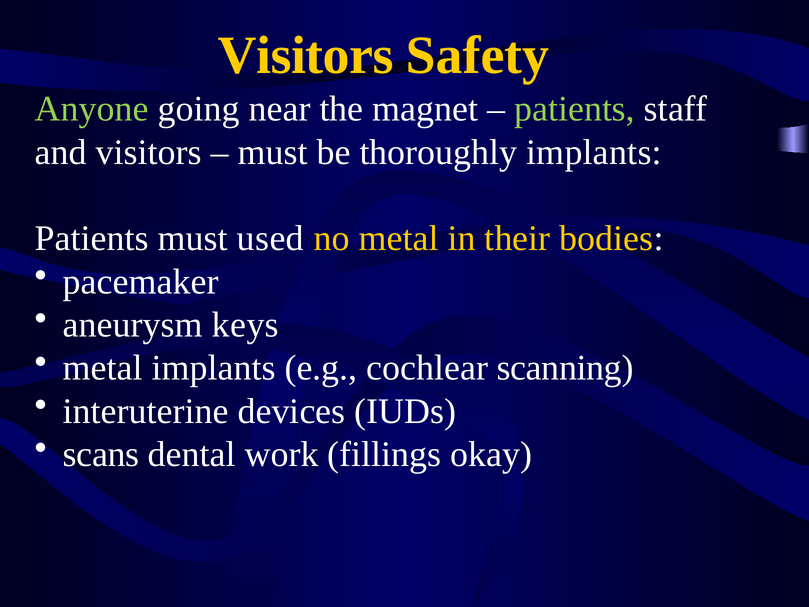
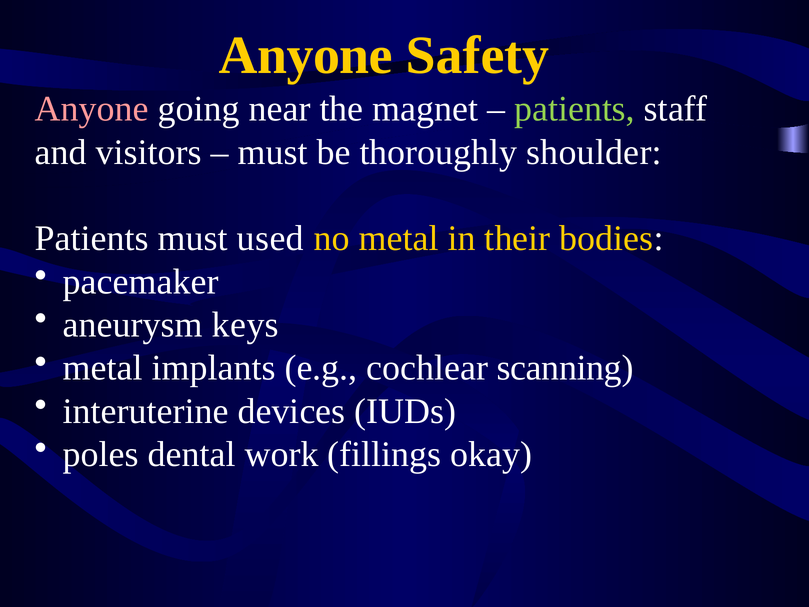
Visitors at (306, 56): Visitors -> Anyone
Anyone at (92, 109) colour: light green -> pink
thoroughly implants: implants -> shoulder
scans: scans -> poles
